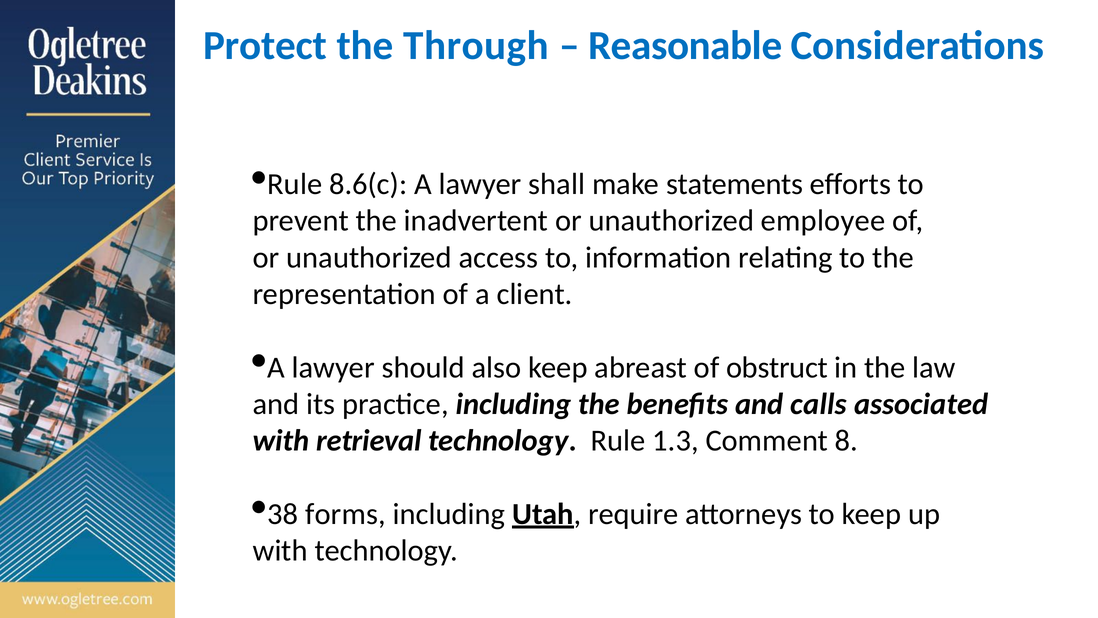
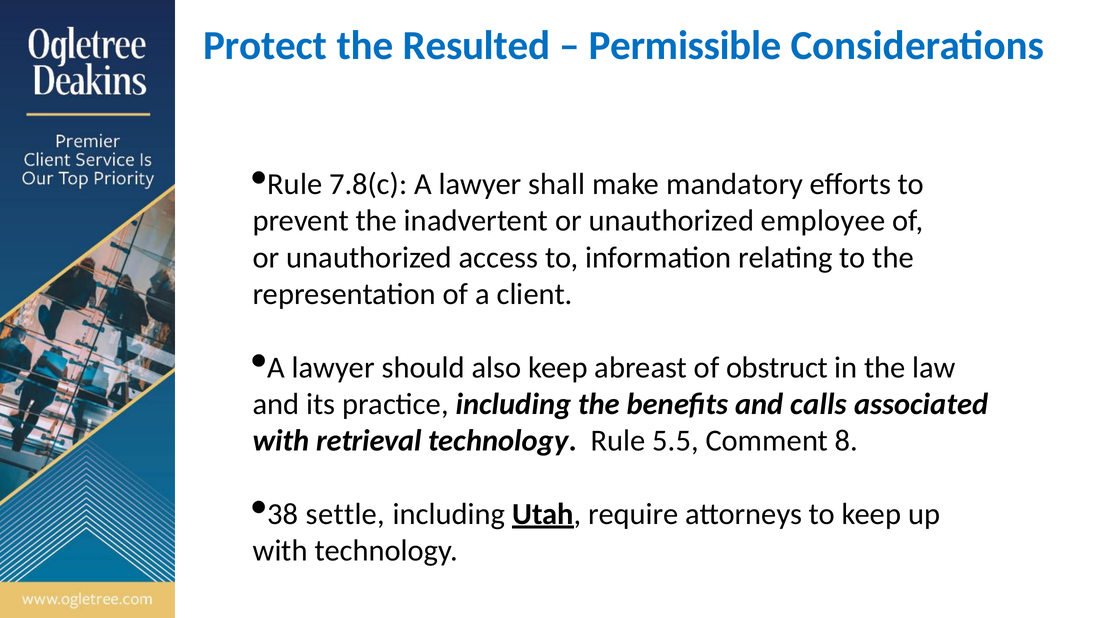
Through: Through -> Resulted
Reasonable: Reasonable -> Permissible
8.6(c: 8.6(c -> 7.8(c
statements: statements -> mandatory
1.3: 1.3 -> 5.5
forms: forms -> settle
